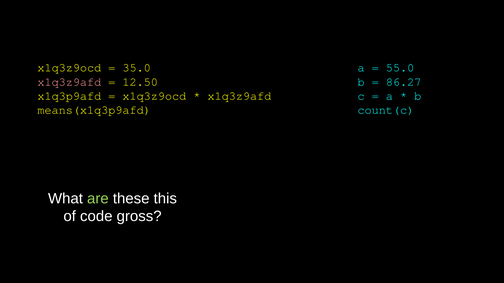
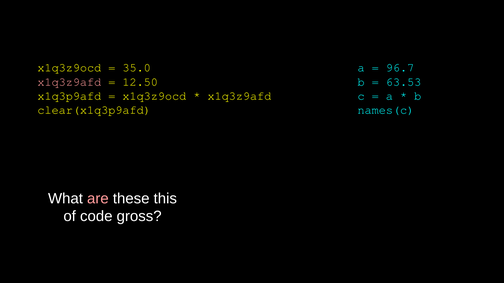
55.0: 55.0 -> 96.7
86.27: 86.27 -> 63.53
means(x1q3p9afd: means(x1q3p9afd -> clear(x1q3p9afd
count(c: count(c -> names(c
are colour: light green -> pink
